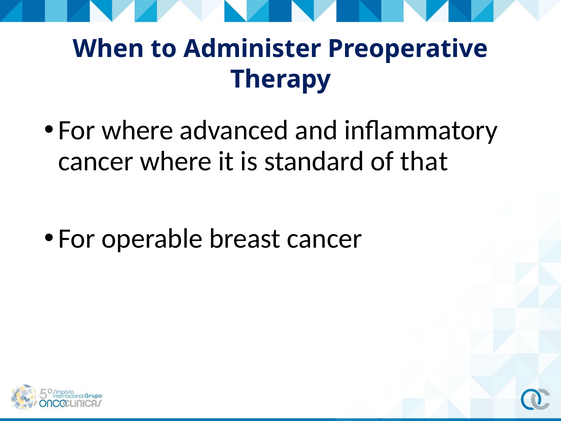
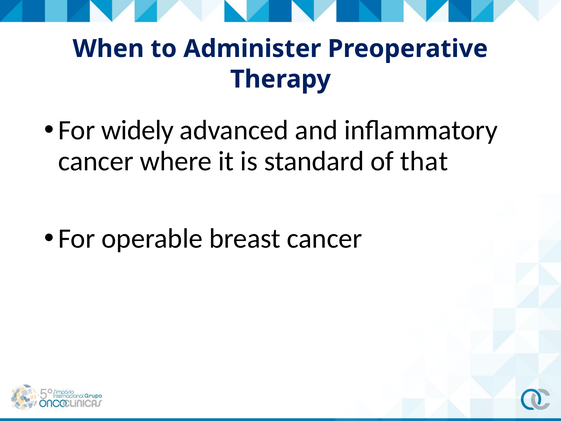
For where: where -> widely
